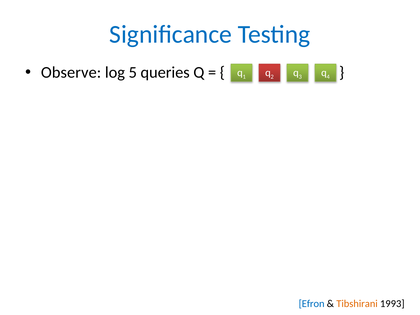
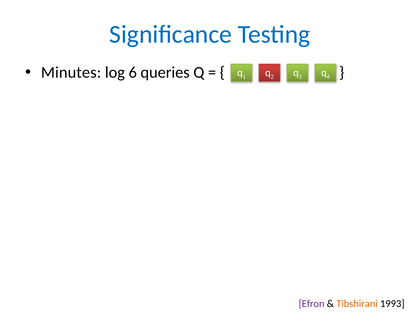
Observe: Observe -> Minutes
5: 5 -> 6
Efron colour: blue -> purple
